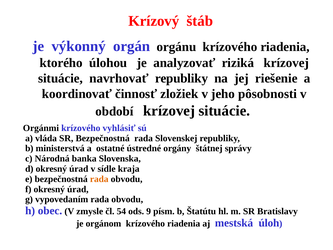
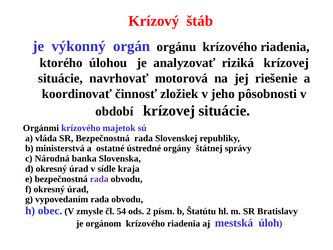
navrhovať republiky: republiky -> motorová
vyhlásiť: vyhlásiť -> majetok
rada at (99, 179) colour: orange -> purple
9: 9 -> 2
